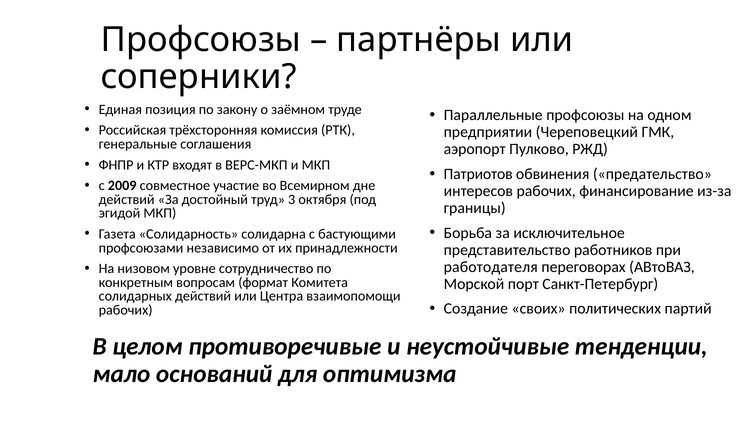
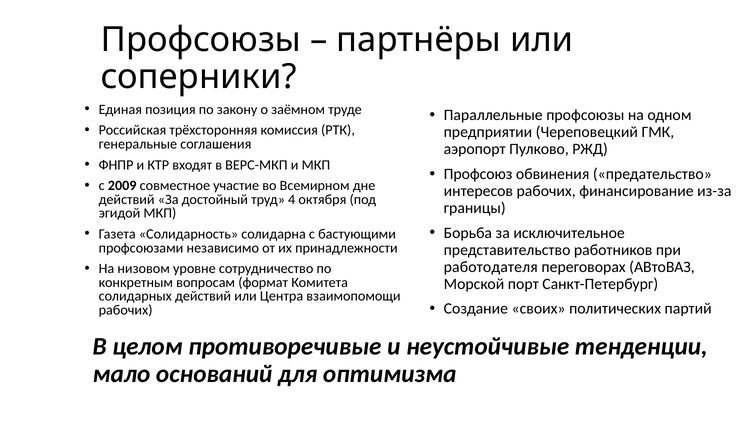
Патриотов: Патриотов -> Профсоюз
3: 3 -> 4
